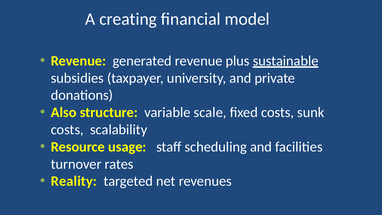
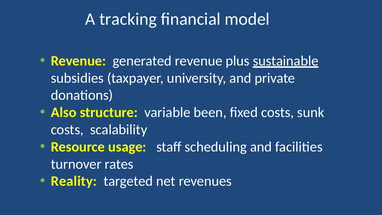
creating: creating -> tracking
scale: scale -> been
